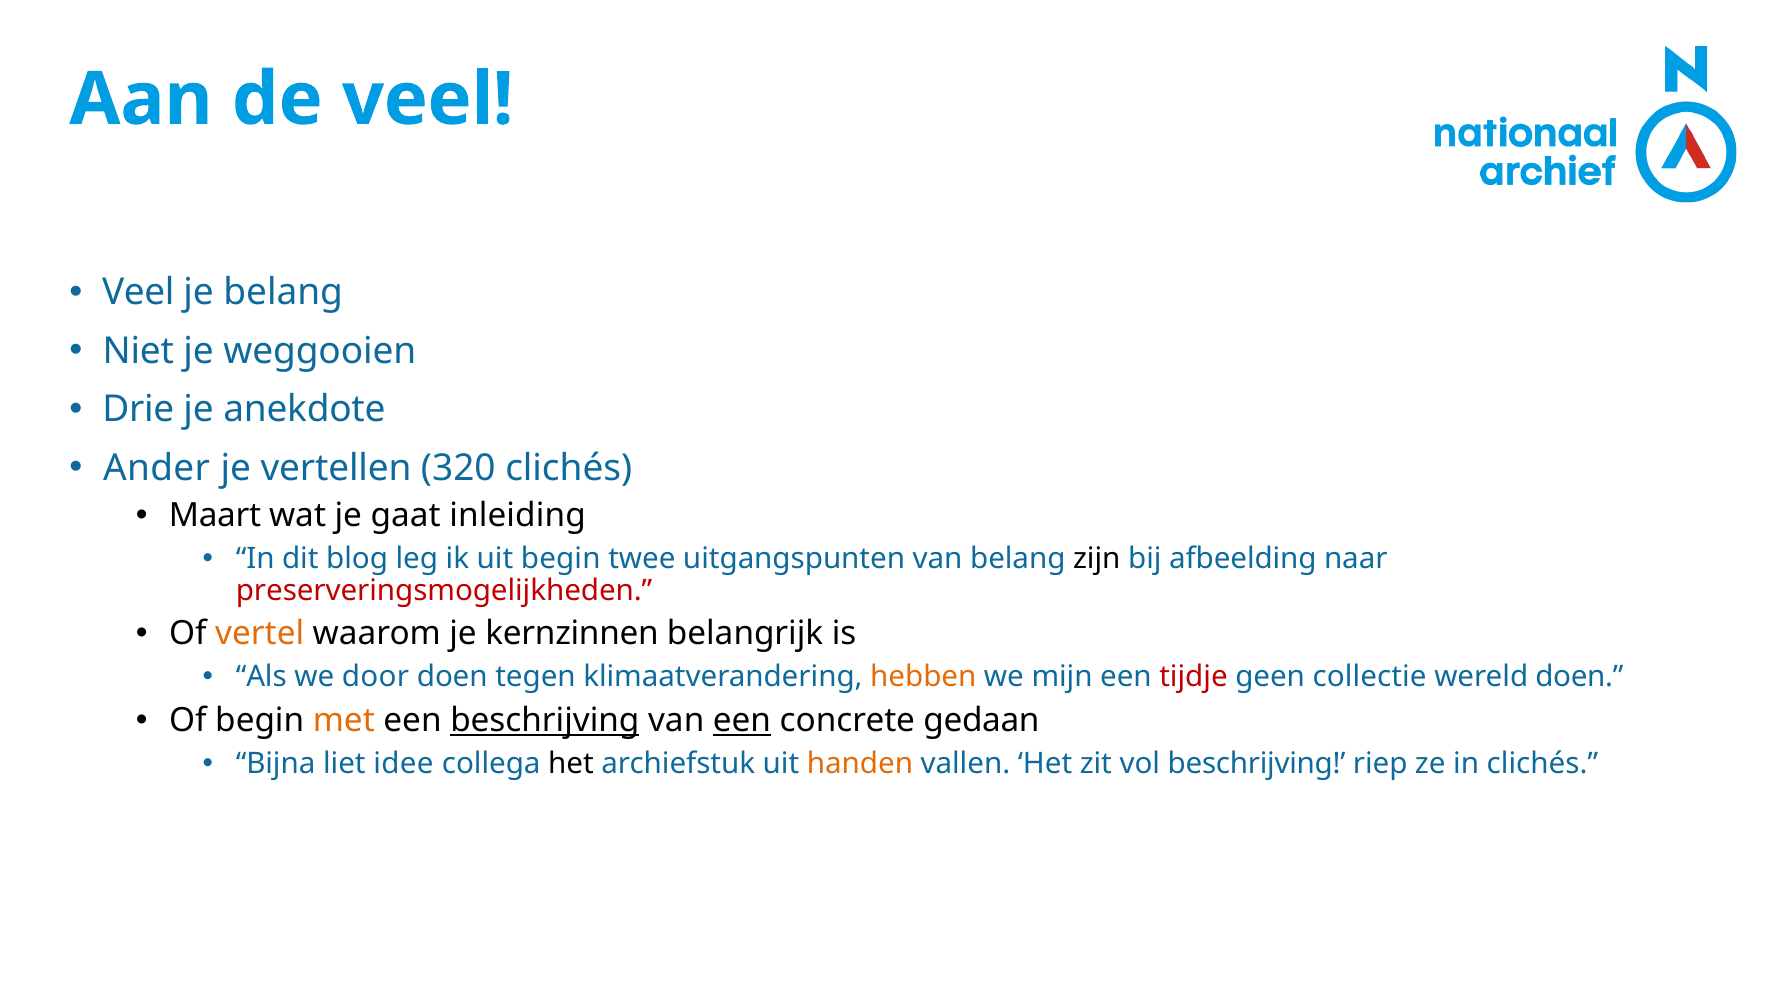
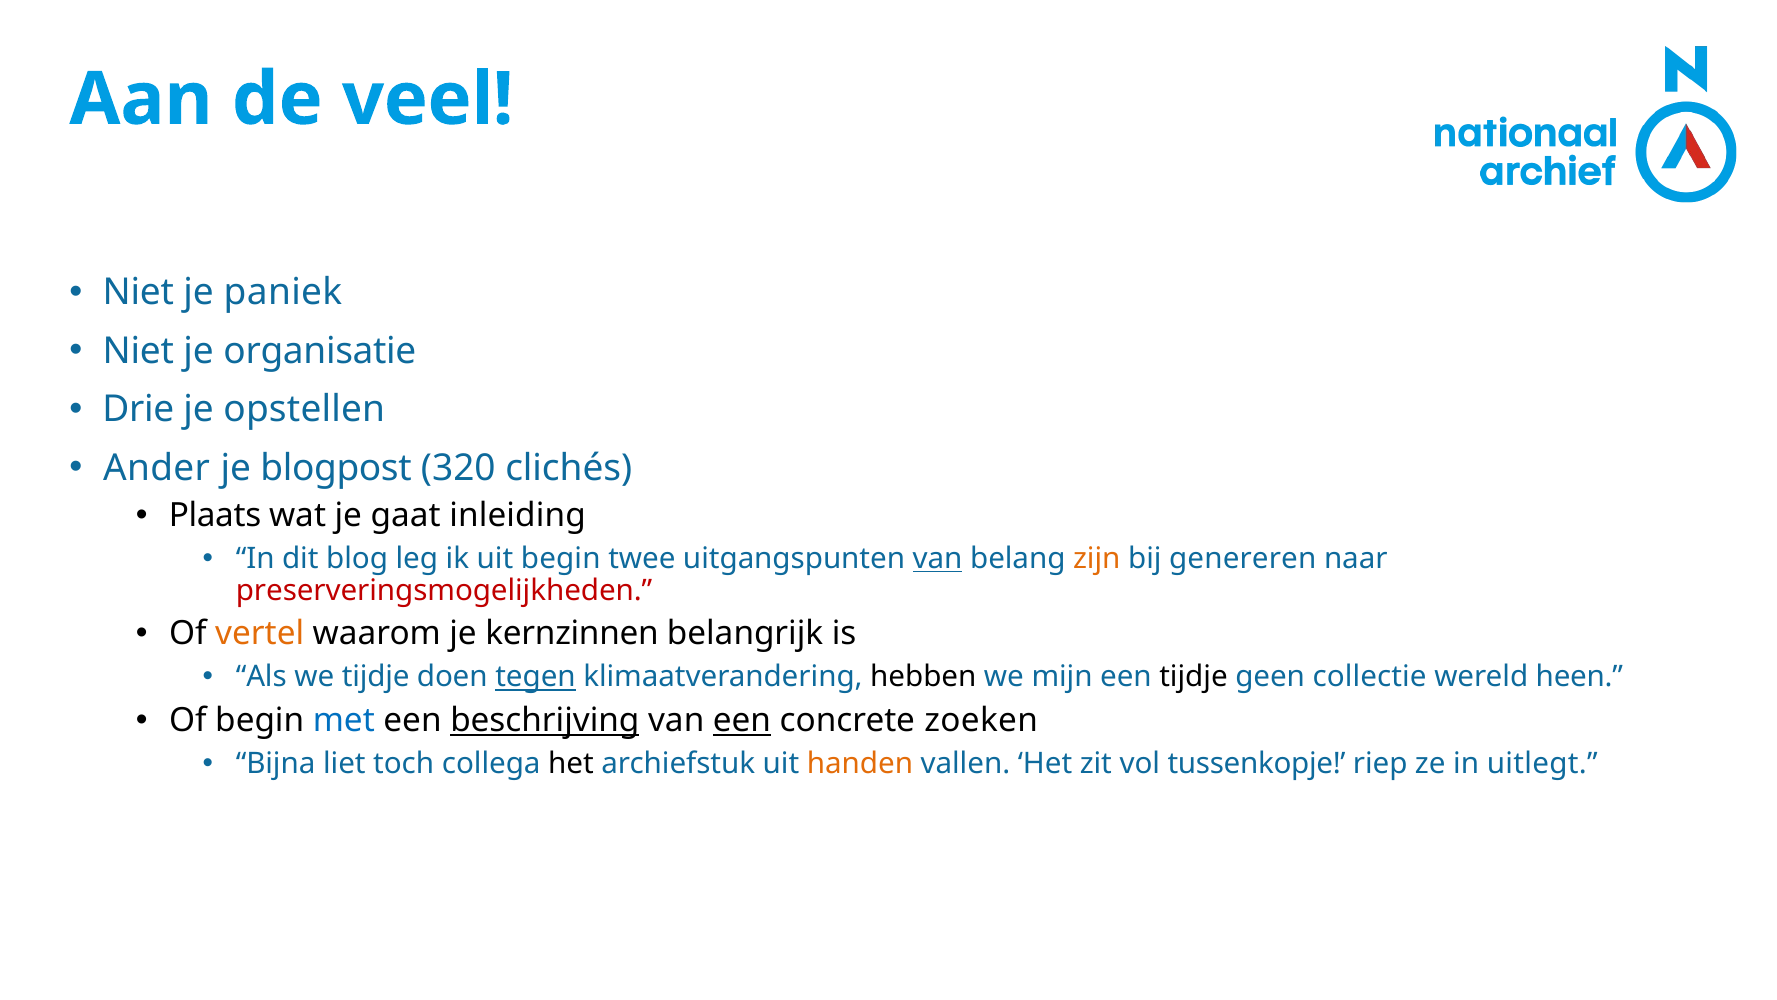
Veel at (138, 293): Veel -> Niet
je belang: belang -> paniek
weggooien: weggooien -> organisatie
anekdote: anekdote -> opstellen
vertellen: vertellen -> blogpost
Maart: Maart -> Plaats
van at (938, 558) underline: none -> present
zijn colour: black -> orange
afbeelding: afbeelding -> genereren
we door: door -> tijdje
tegen underline: none -> present
hebben colour: orange -> black
tijdje at (1194, 677) colour: red -> black
wereld doen: doen -> heen
met colour: orange -> blue
gedaan: gedaan -> zoeken
idee: idee -> toch
vol beschrijving: beschrijving -> tussenkopje
in clichés: clichés -> uitlegt
